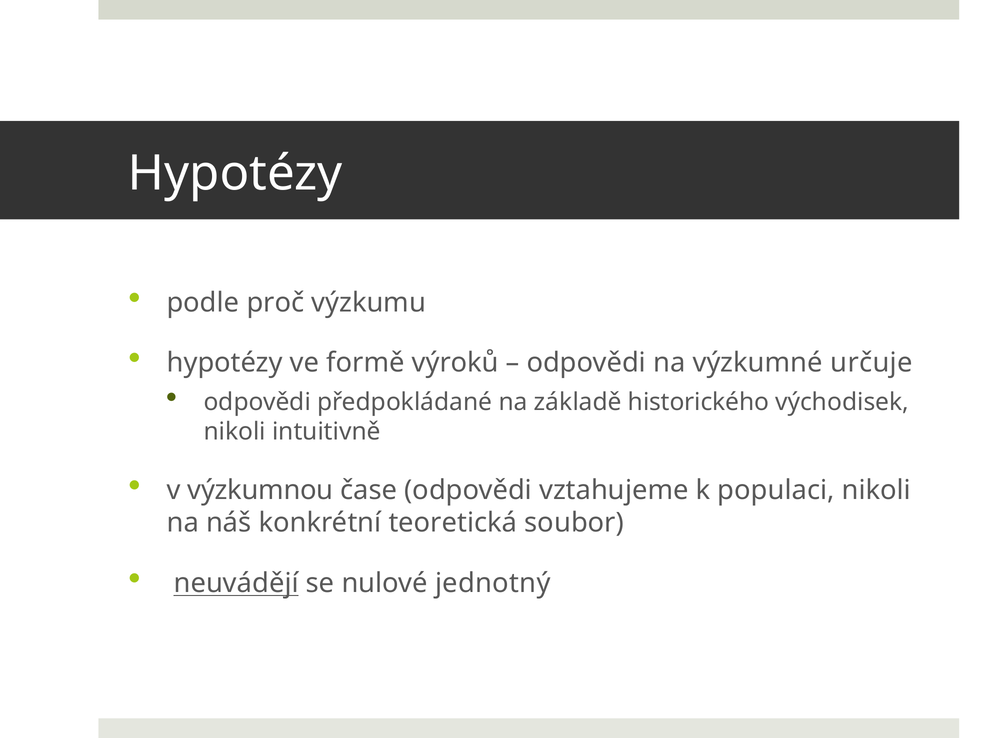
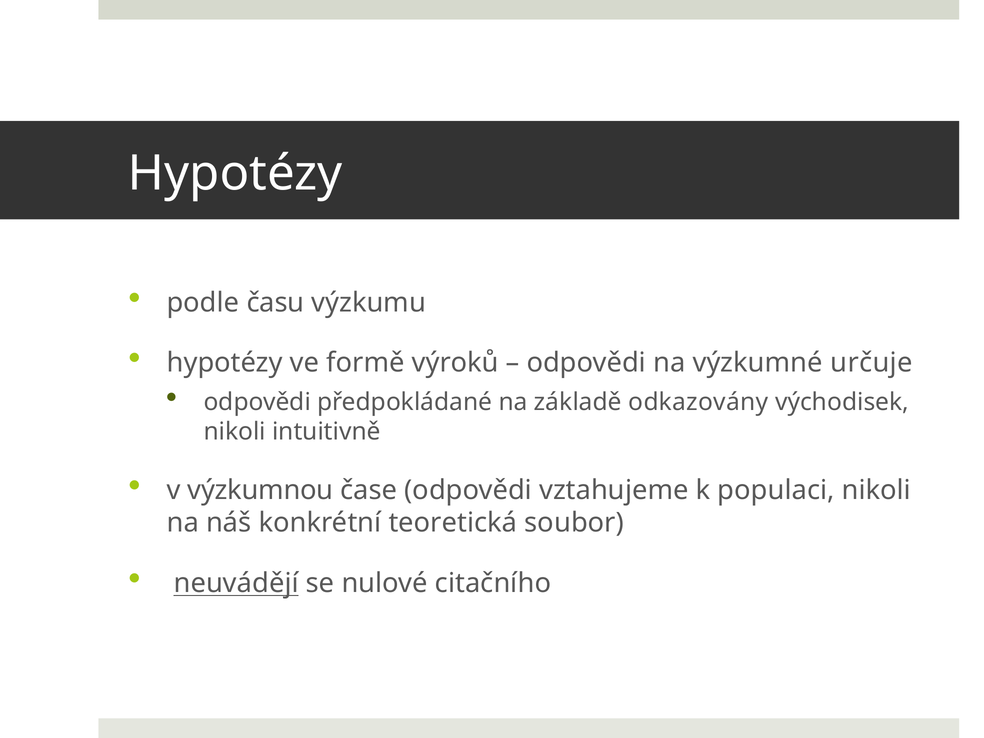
proč: proč -> času
historického: historického -> odkazovány
jednotný: jednotný -> citačního
